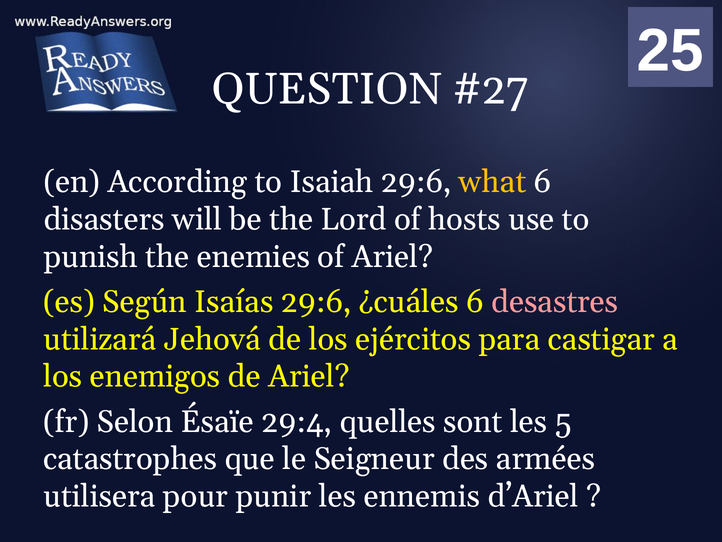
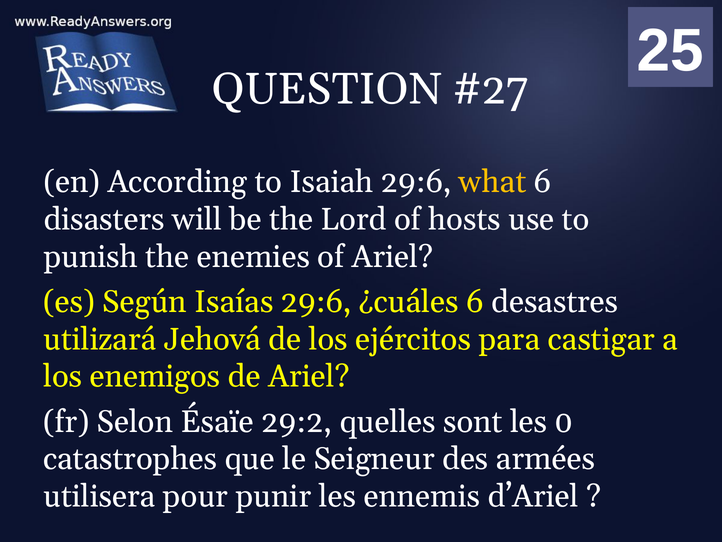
desastres colour: pink -> white
29:4: 29:4 -> 29:2
5: 5 -> 0
